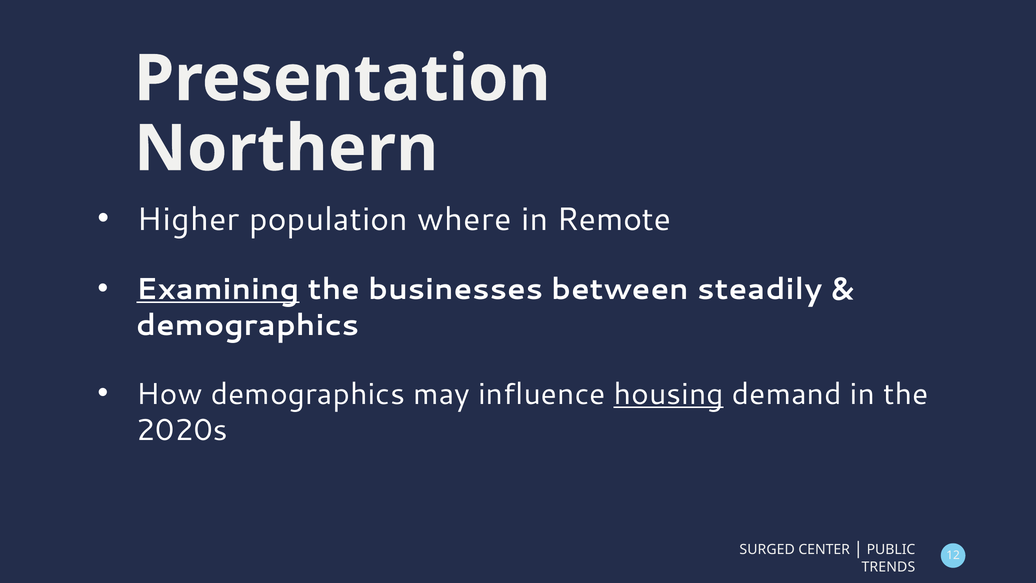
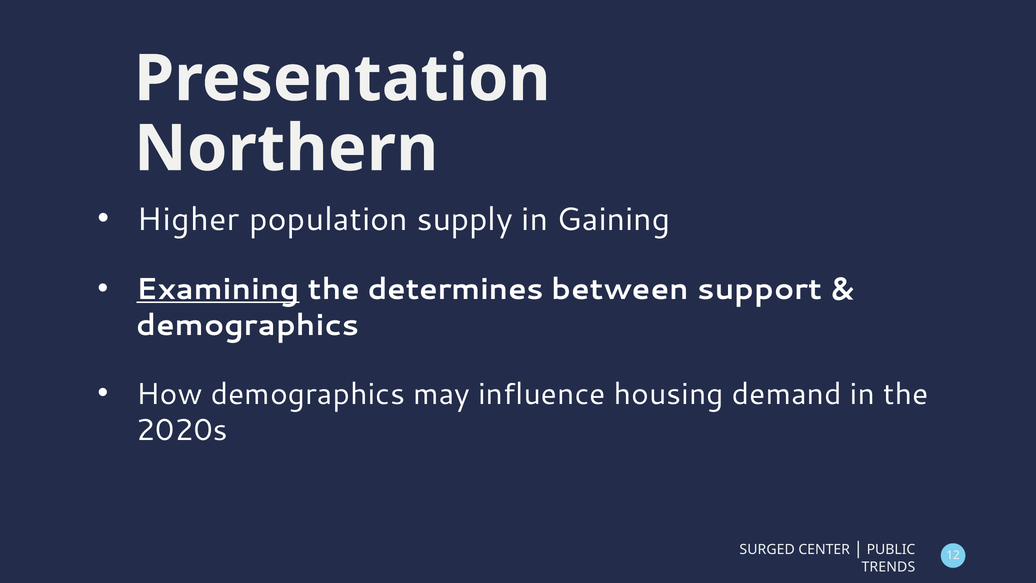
where: where -> supply
Remote: Remote -> Gaining
businesses: businesses -> determines
steadily: steadily -> support
housing underline: present -> none
